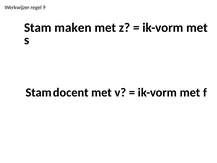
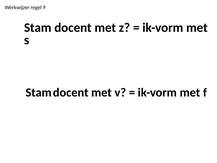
maken at (73, 28): maken -> docent
